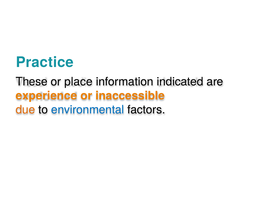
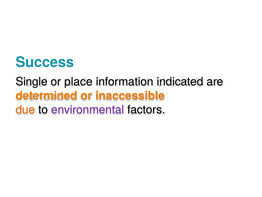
Practice: Practice -> Success
These: These -> Single
experience: experience -> determined
environmental colour: blue -> purple
